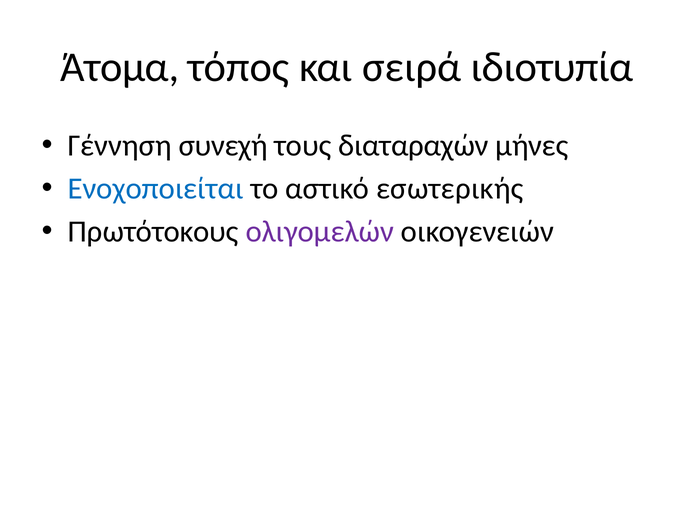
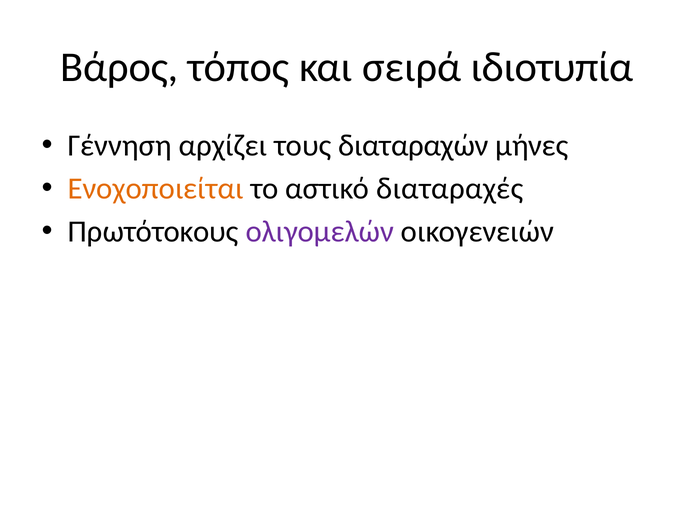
Άτομα: Άτομα -> Βάρος
συνεχή: συνεχή -> αρχίζει
Ενοχοποιείται colour: blue -> orange
εσωτερικής: εσωτερικής -> διαταραχές
